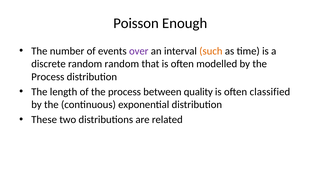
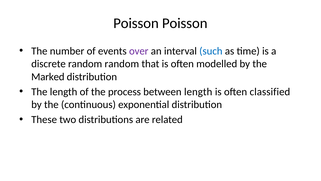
Poisson Enough: Enough -> Poisson
such colour: orange -> blue
Process at (48, 77): Process -> Marked
between quality: quality -> length
